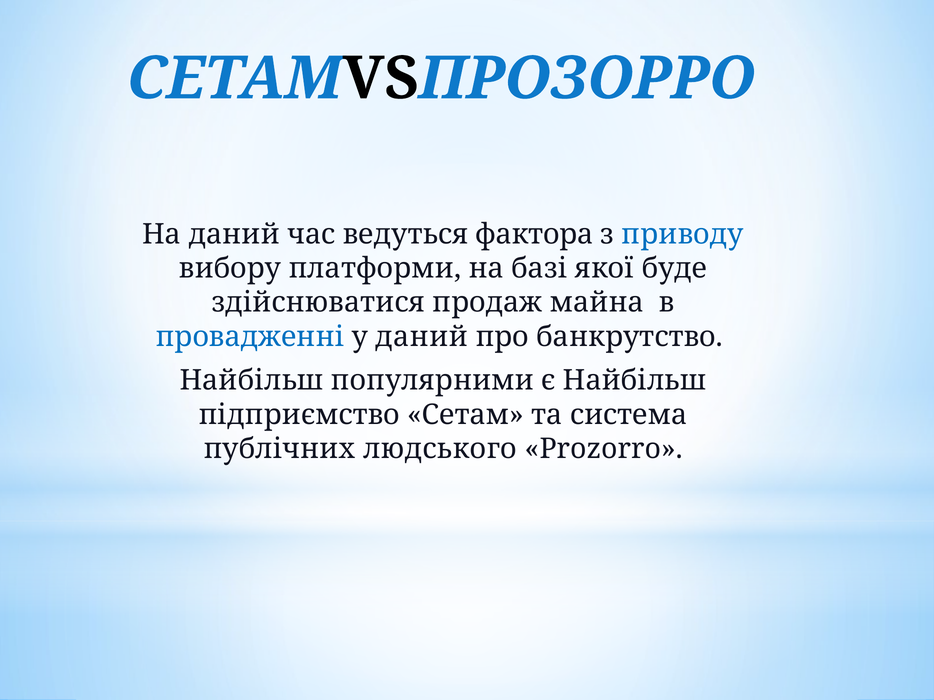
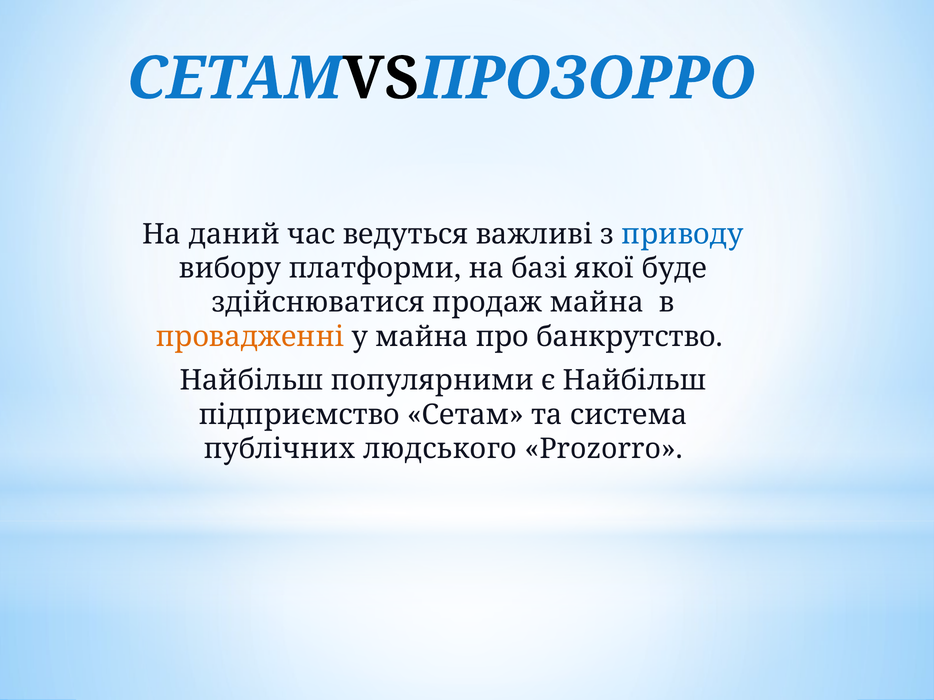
фактора: фактора -> важливі
провадженні colour: blue -> orange
у даний: даний -> майна
